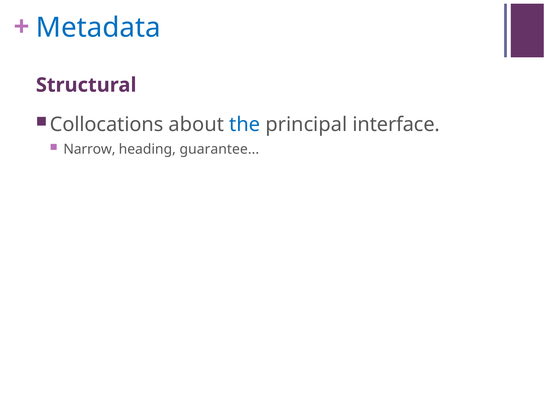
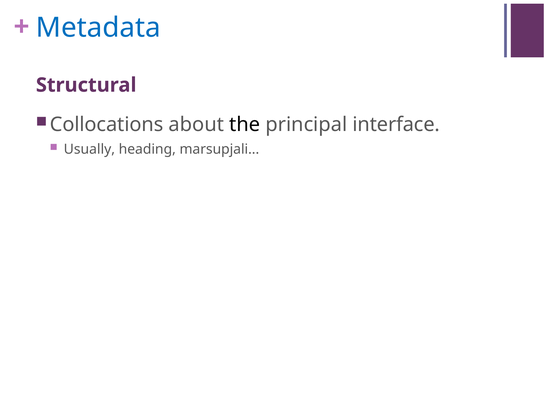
the colour: blue -> black
Narrow: Narrow -> Usually
guarantee: guarantee -> marsupjali
